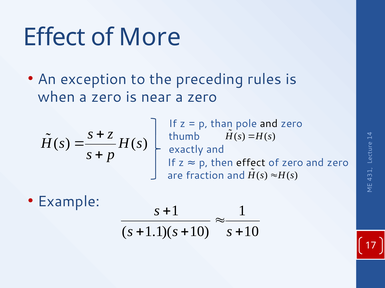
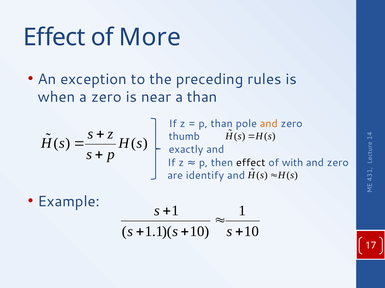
near a zero: zero -> than
and at (269, 124) colour: black -> orange
of zero: zero -> with
fraction: fraction -> identify
